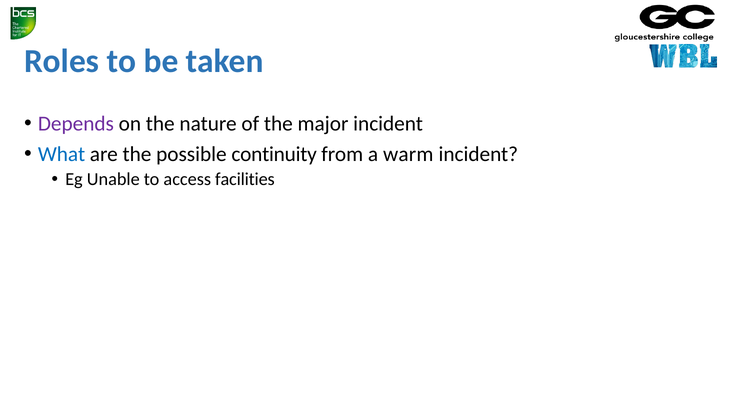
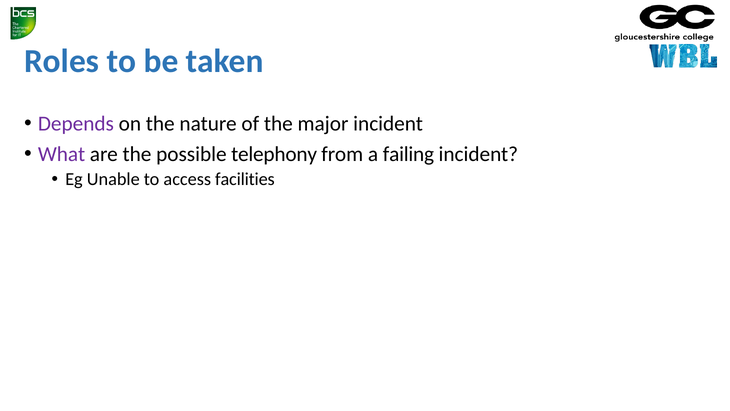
What colour: blue -> purple
continuity: continuity -> telephony
warm: warm -> failing
